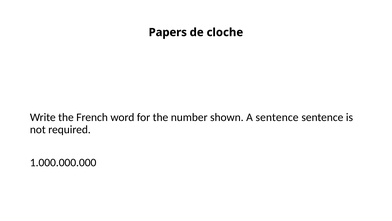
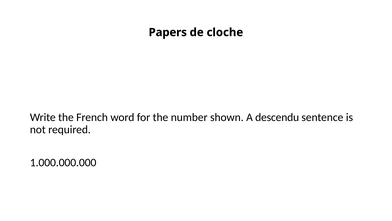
A sentence: sentence -> descendu
